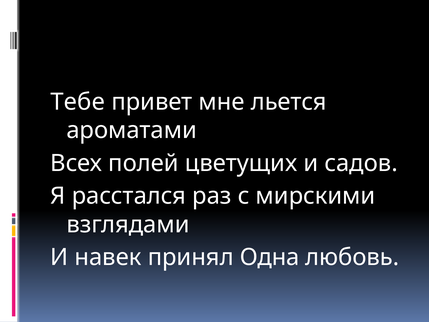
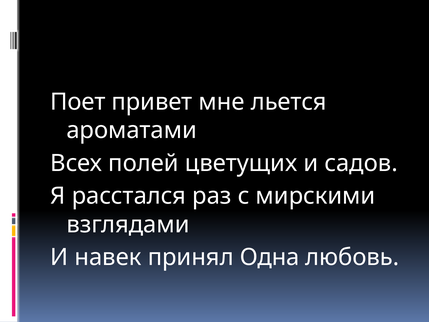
Тебе: Тебе -> Поет
